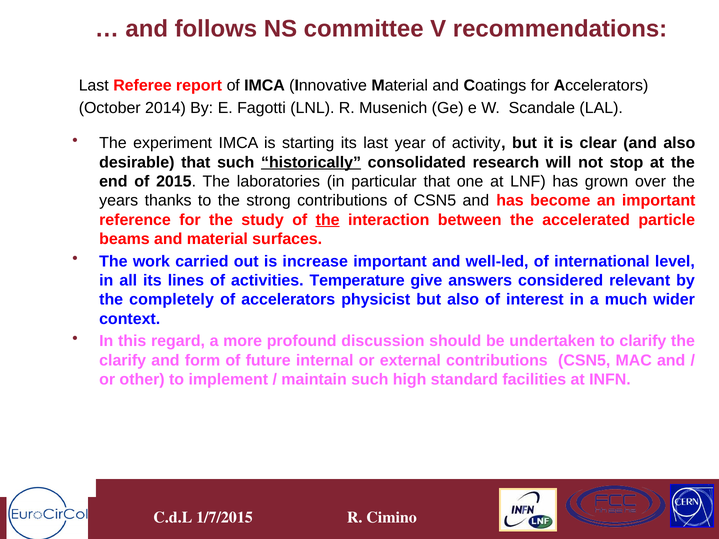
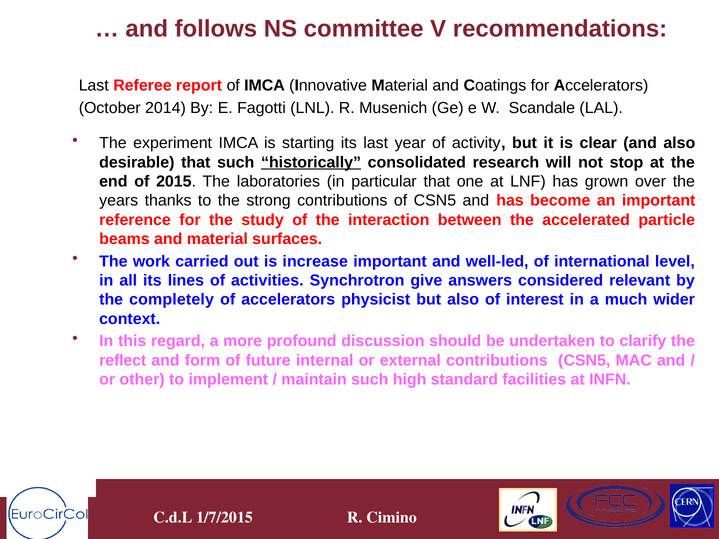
the at (328, 220) underline: present -> none
Temperature: Temperature -> Synchrotron
clarify at (123, 360): clarify -> reflect
